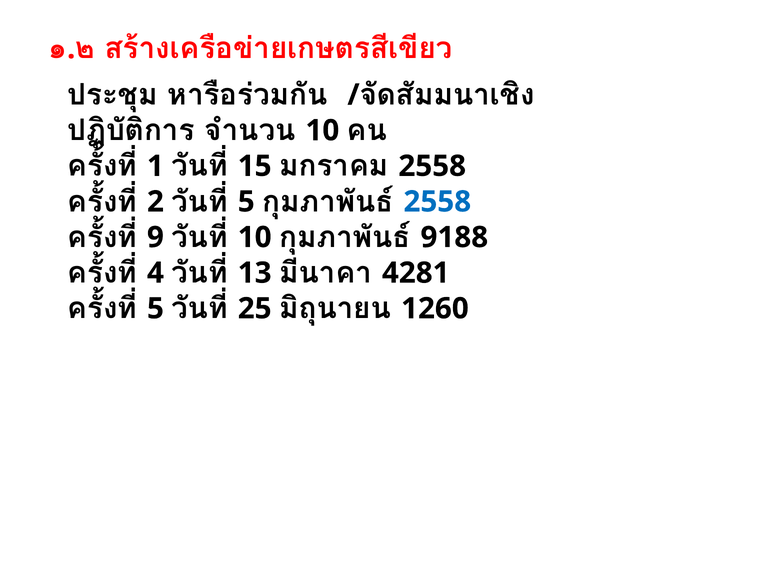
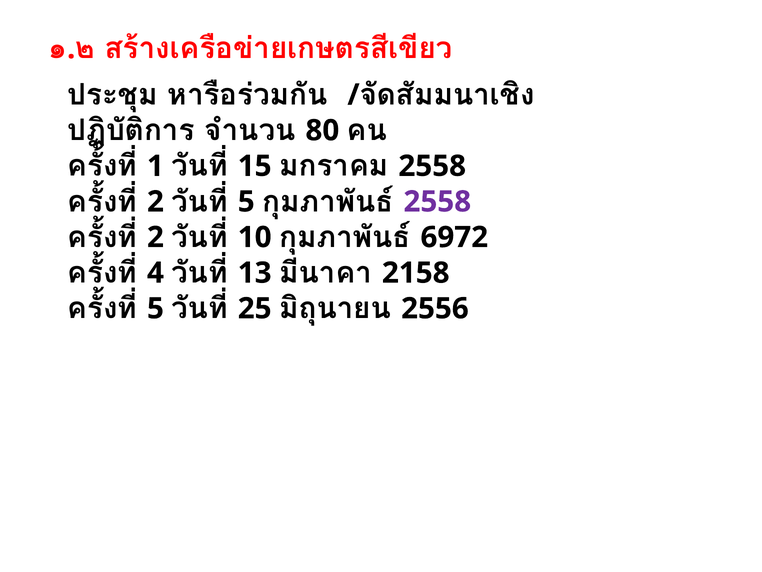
10 at (322, 130): 10 -> 80
2558 at (437, 202) colour: blue -> purple
9 at (155, 237): 9 -> 2
9188: 9188 -> 6972
4281: 4281 -> 2158
1260: 1260 -> 2556
